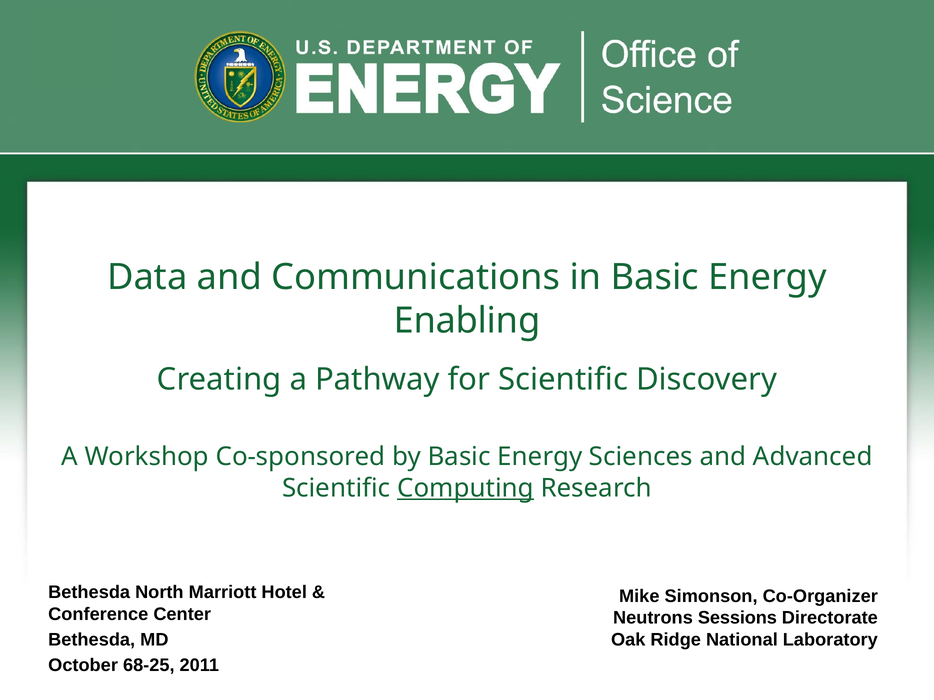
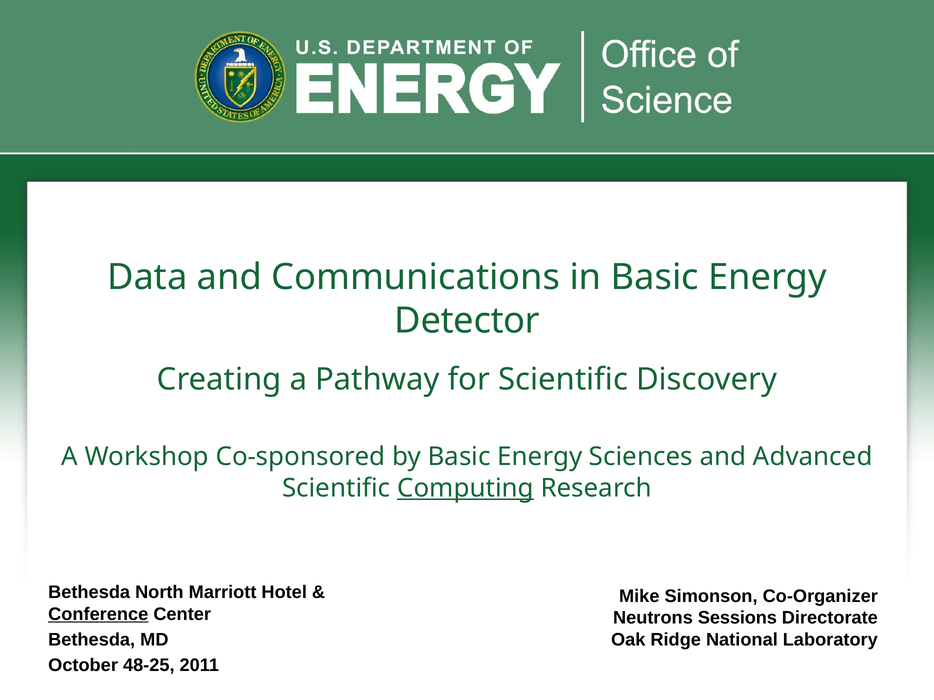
Enabling: Enabling -> Detector
Conference underline: none -> present
68-25: 68-25 -> 48-25
